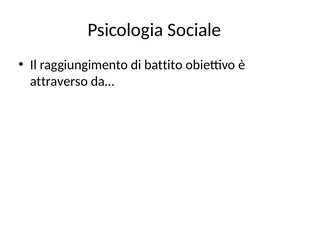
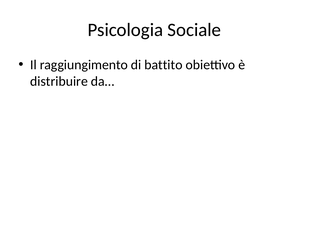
attraverso: attraverso -> distribuire
